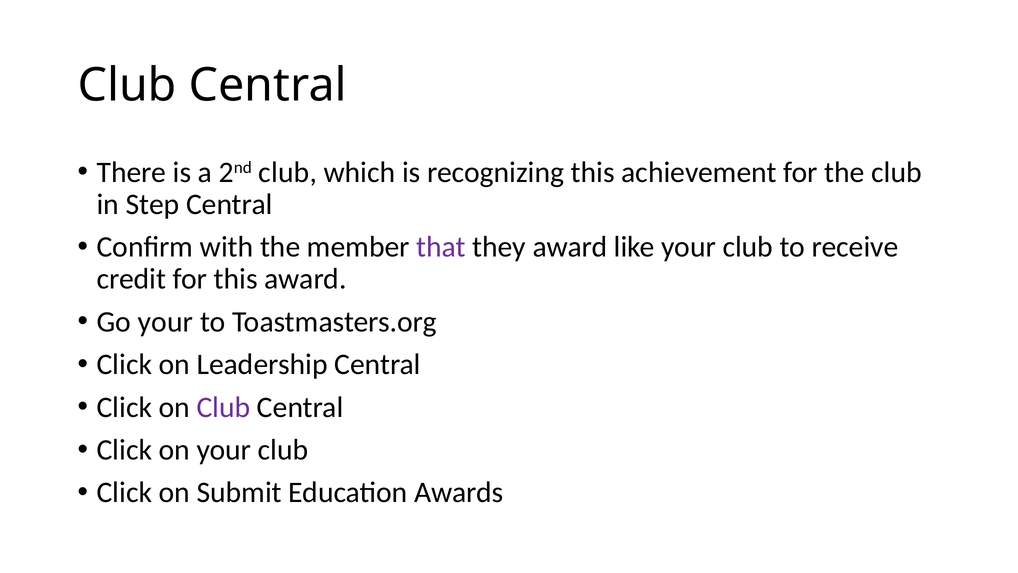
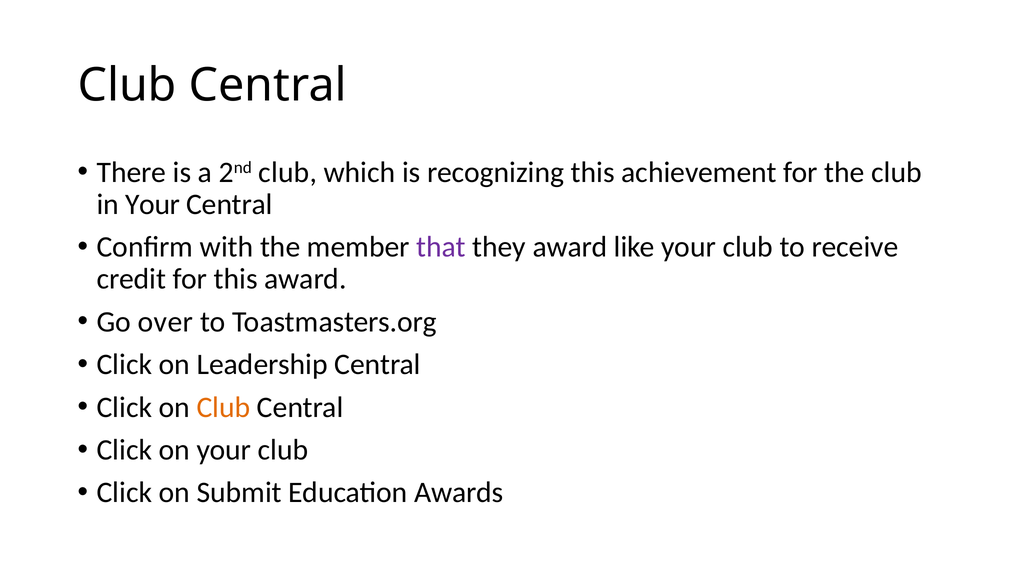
in Step: Step -> Your
Go your: your -> over
Club at (223, 407) colour: purple -> orange
